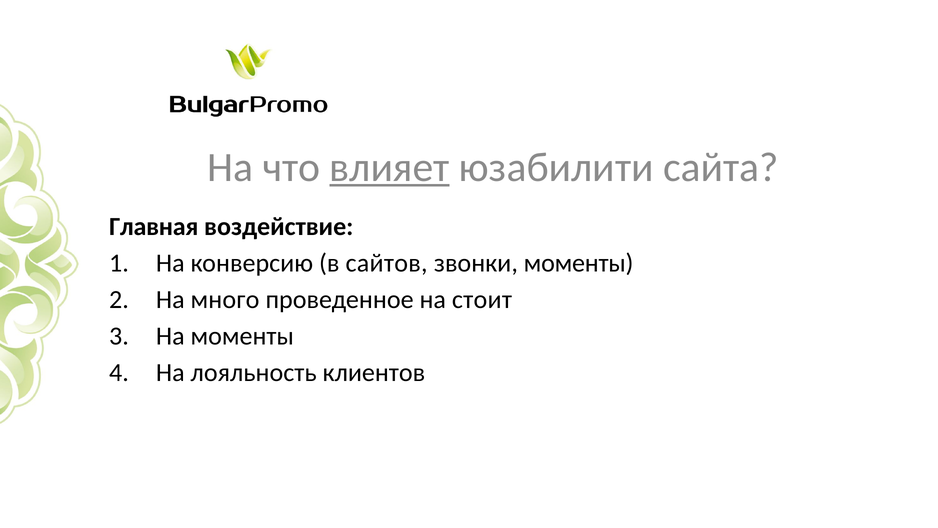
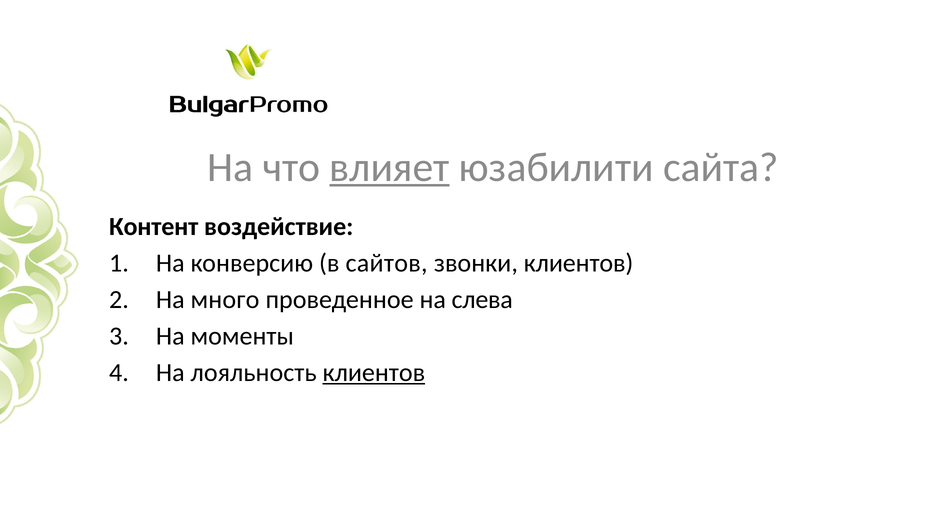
Главная: Главная -> Контент
звонки моменты: моменты -> клиентов
стоит: стоит -> слева
клиентов at (374, 372) underline: none -> present
